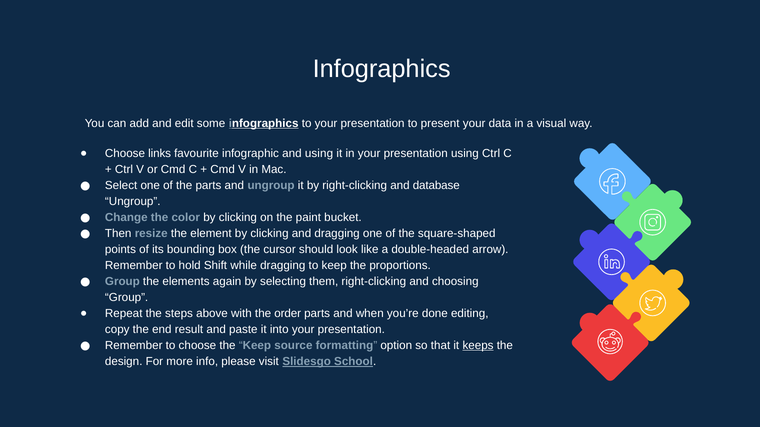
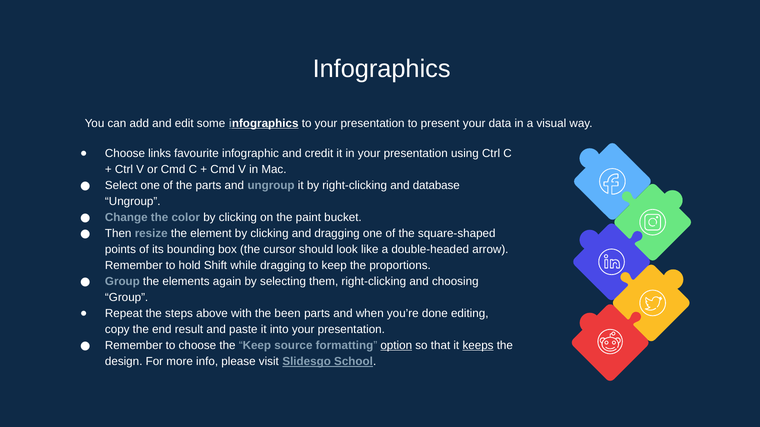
and using: using -> credit
order: order -> been
option underline: none -> present
